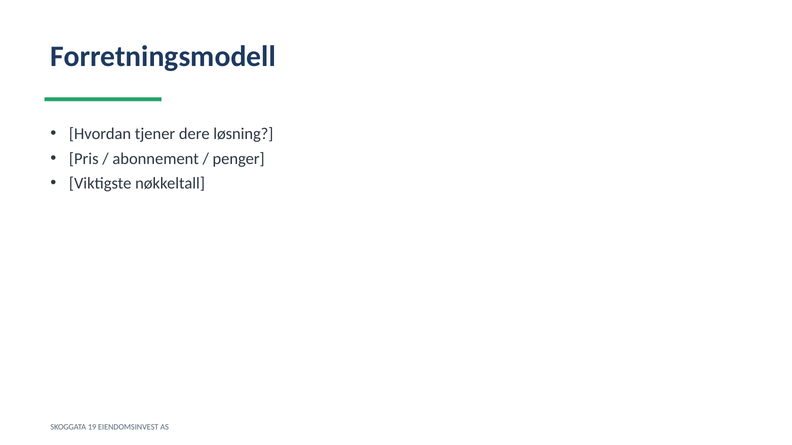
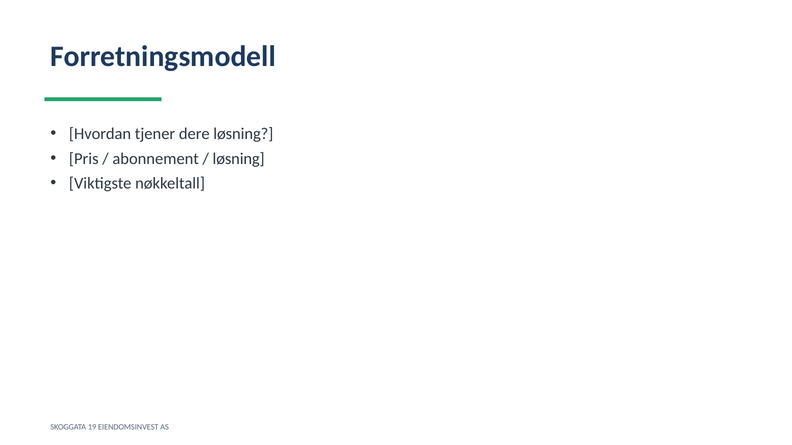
penger at (239, 159): penger -> løsning
